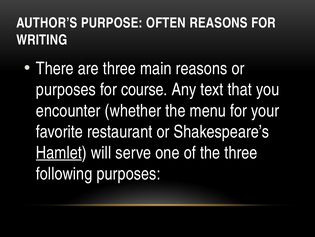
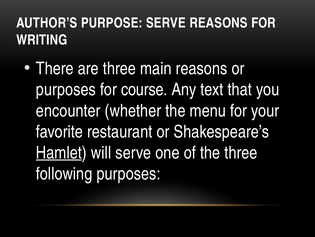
PURPOSE OFTEN: OFTEN -> SERVE
